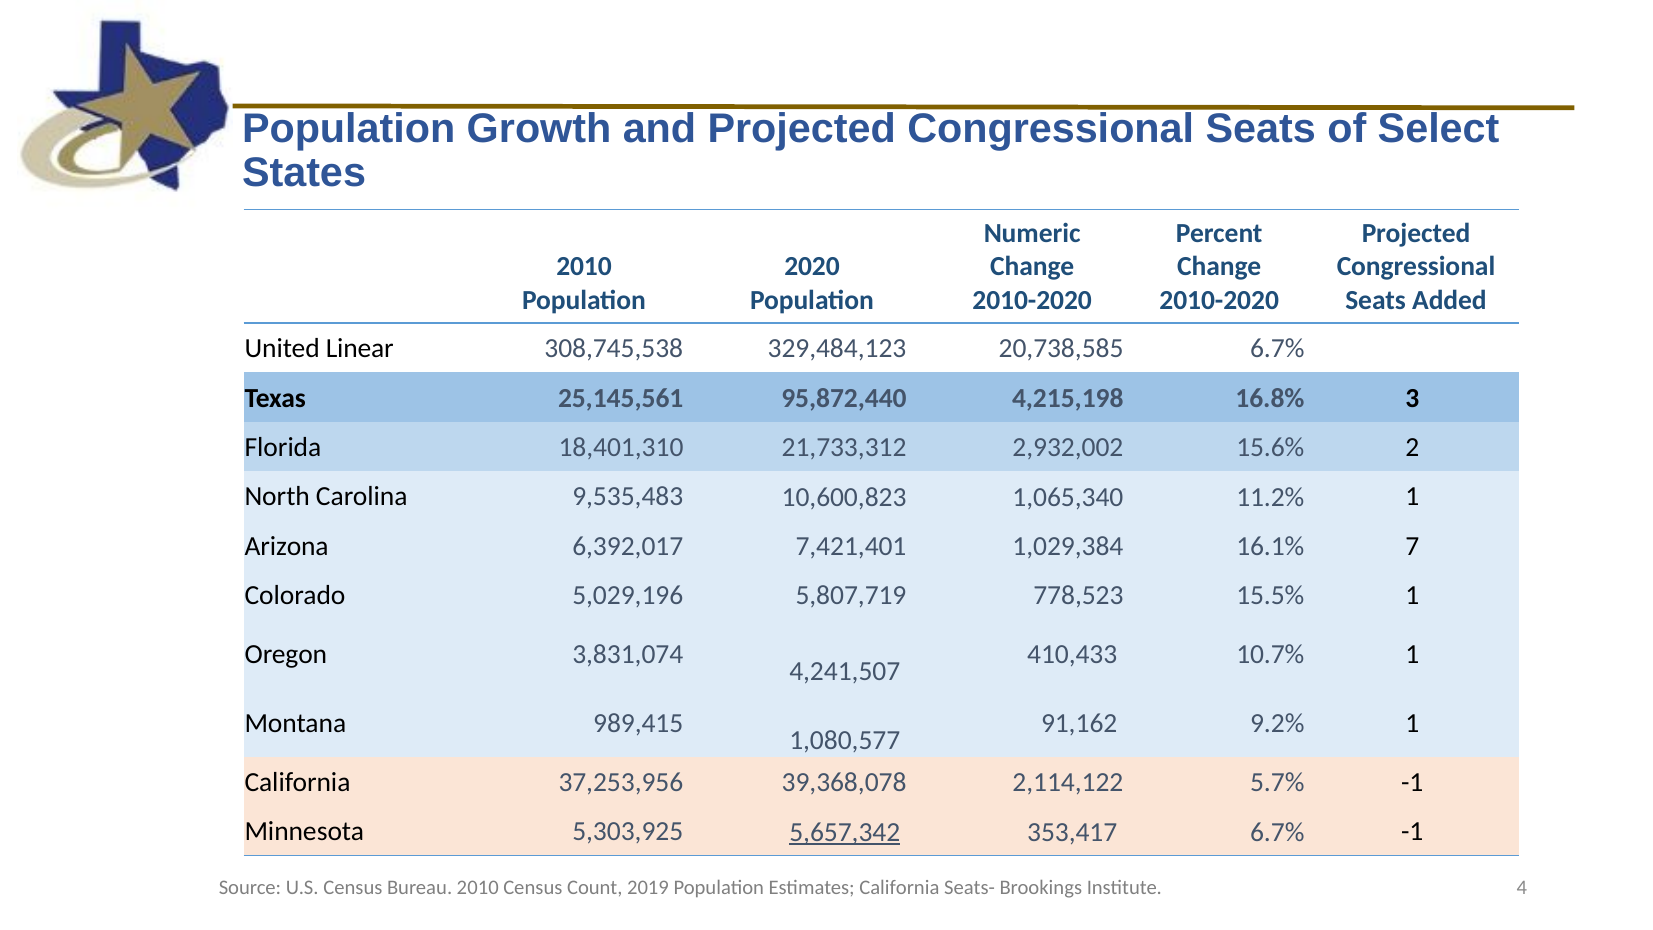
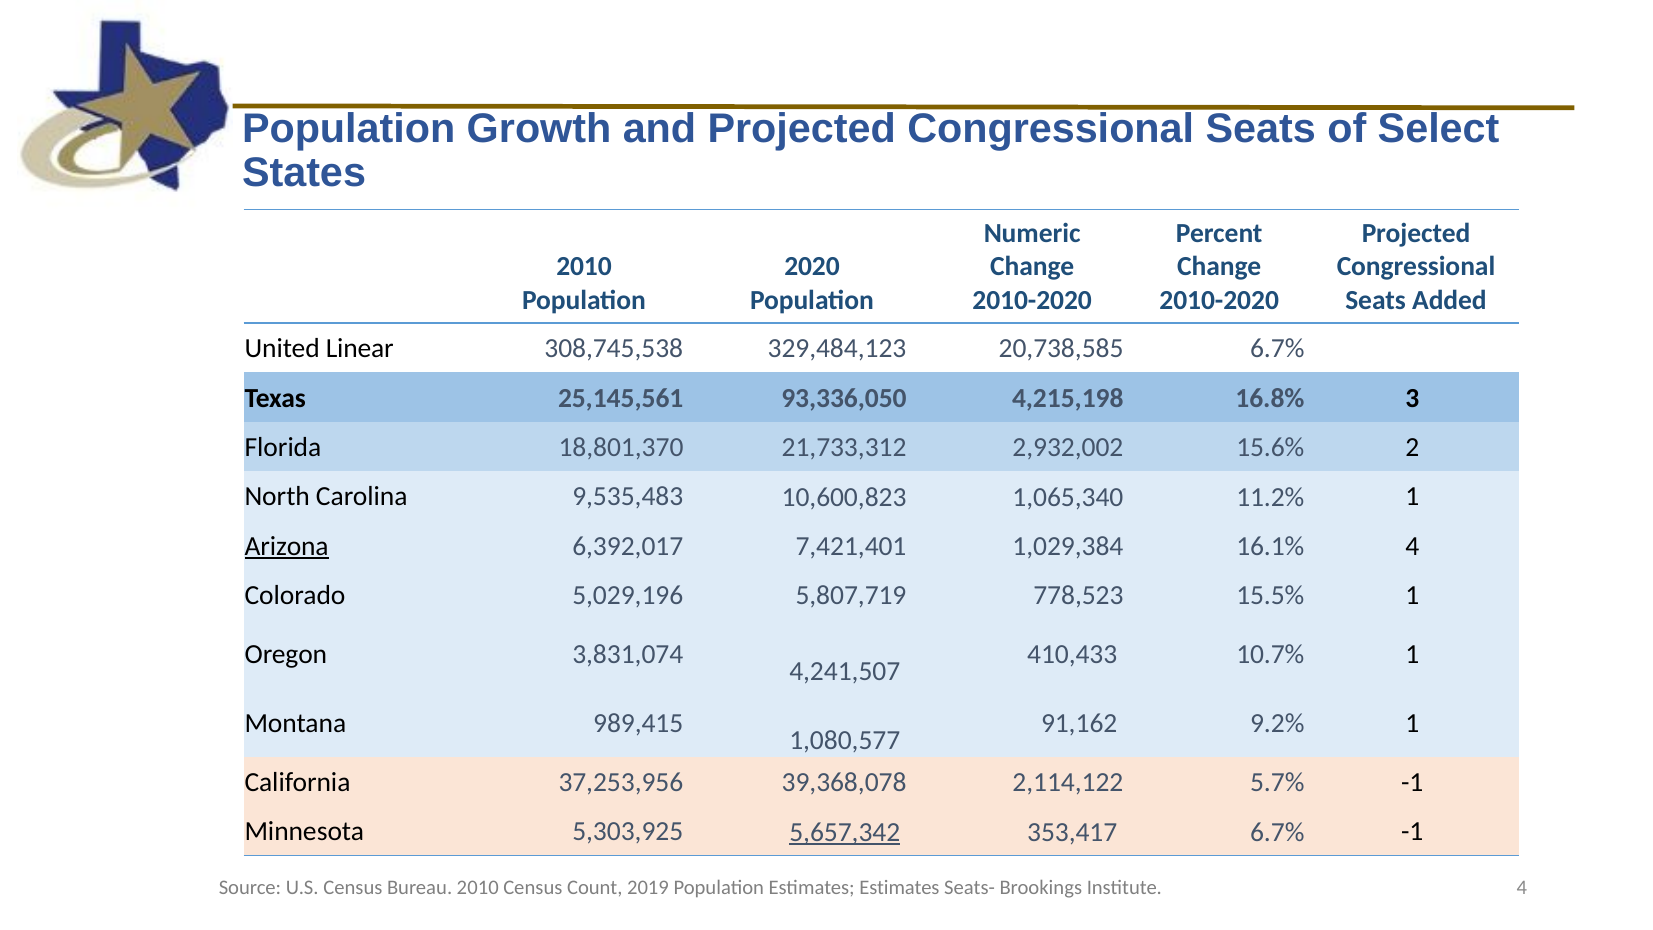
95,872,440: 95,872,440 -> 93,336,050
18,401,310: 18,401,310 -> 18,801,370
Arizona underline: none -> present
16.1% 7: 7 -> 4
Estimates California: California -> Estimates
